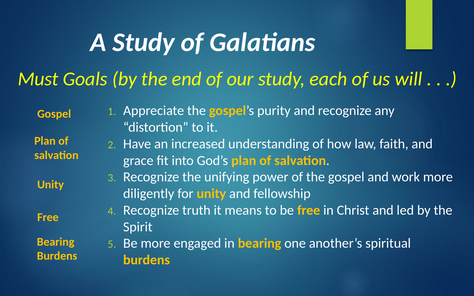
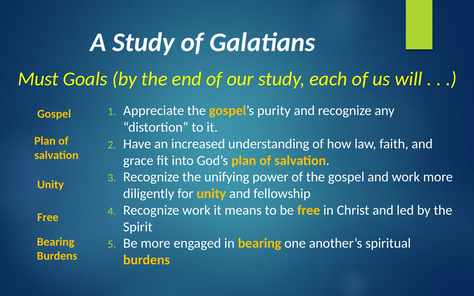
Recognize truth: truth -> work
